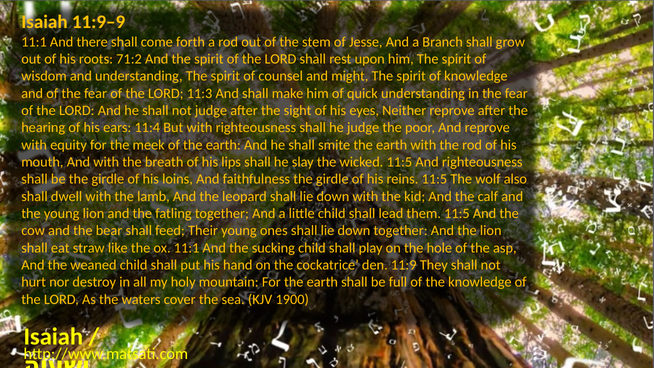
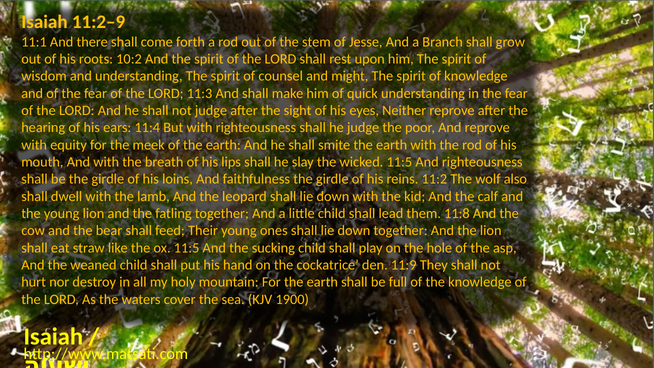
11:9–9: 11:9–9 -> 11:2–9
71:2: 71:2 -> 10:2
reins 11:5: 11:5 -> 11:2
them 11:5: 11:5 -> 11:8
ox 11:1: 11:1 -> 11:5
